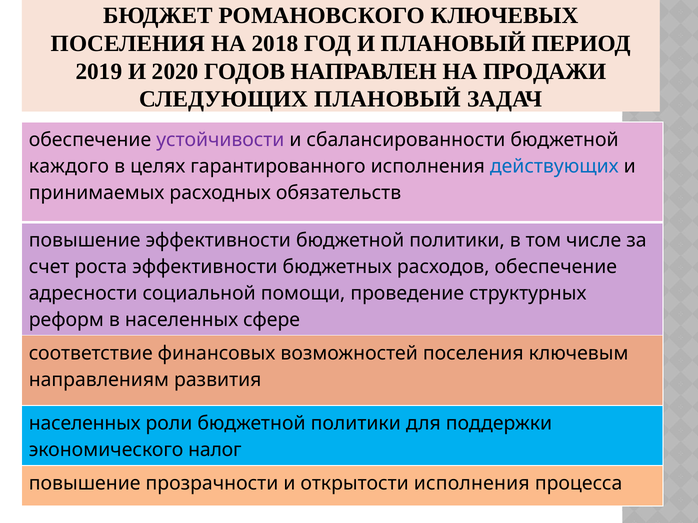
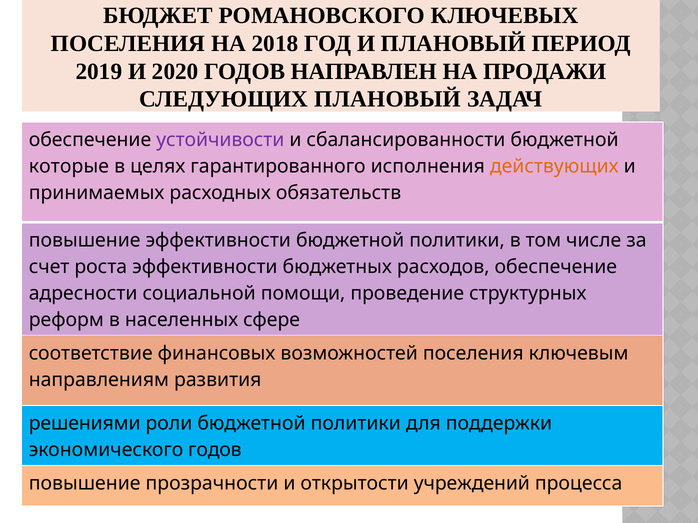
каждого: каждого -> которые
действующих colour: blue -> orange
населенных at (85, 424): населенных -> решениями
экономического налог: налог -> годов
открытости исполнения: исполнения -> учреждений
